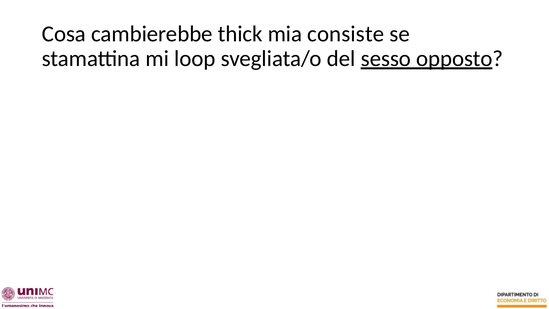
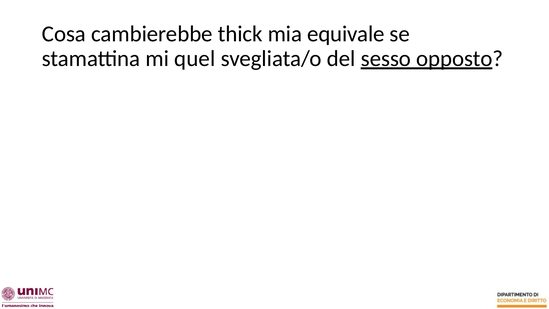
consiste: consiste -> equivale
loop: loop -> quel
